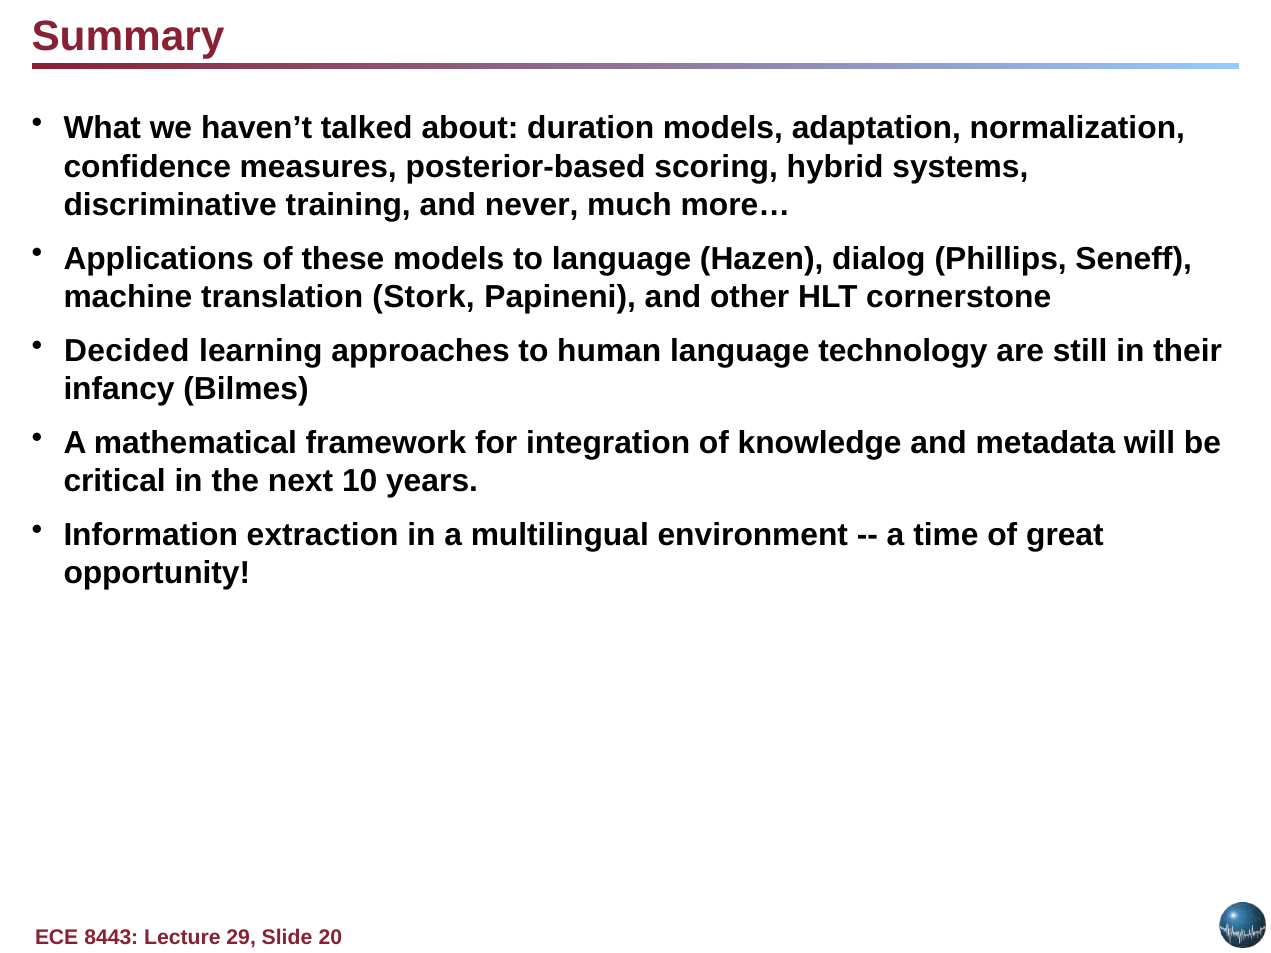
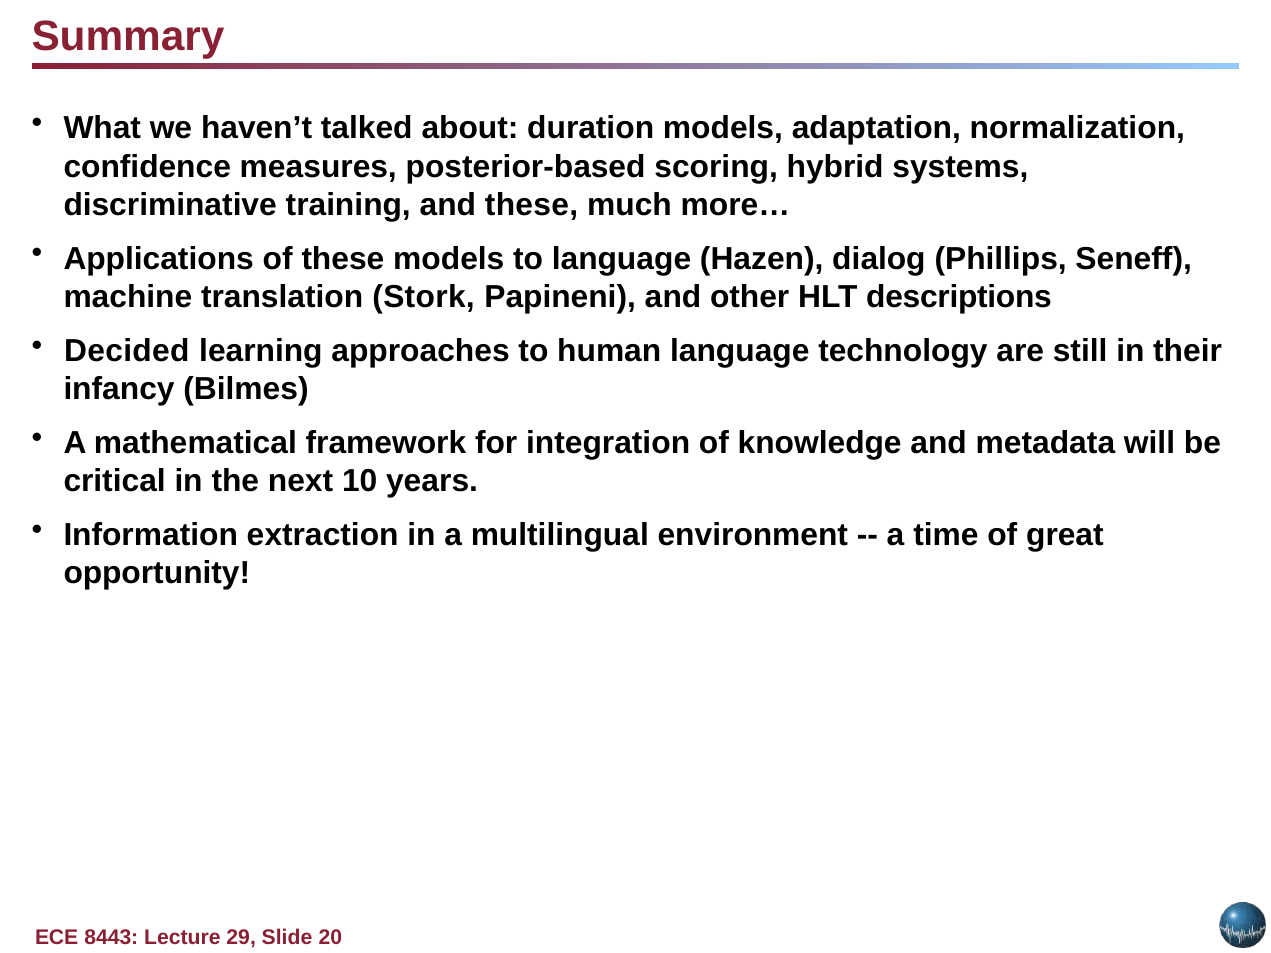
and never: never -> these
cornerstone: cornerstone -> descriptions
